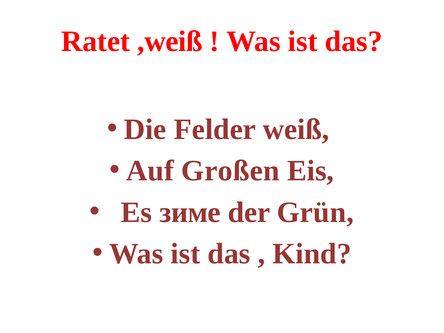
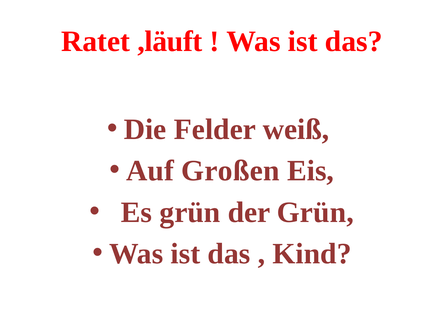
,weiß: ,weiß -> ,läuft
Es зиме: зиме -> grün
